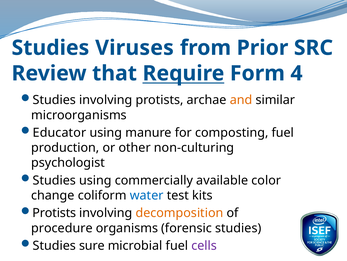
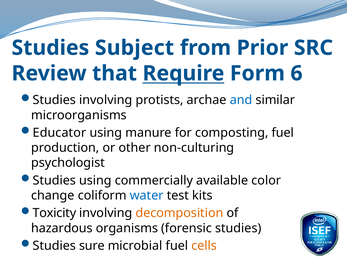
Viruses: Viruses -> Subject
4: 4 -> 6
and colour: orange -> blue
Protists at (54, 212): Protists -> Toxicity
procedure: procedure -> hazardous
cells colour: purple -> orange
